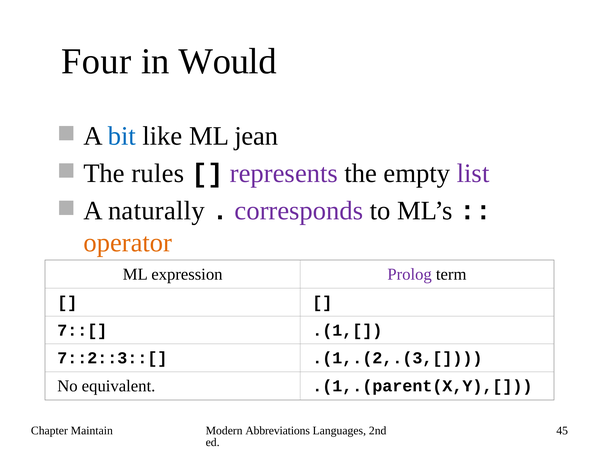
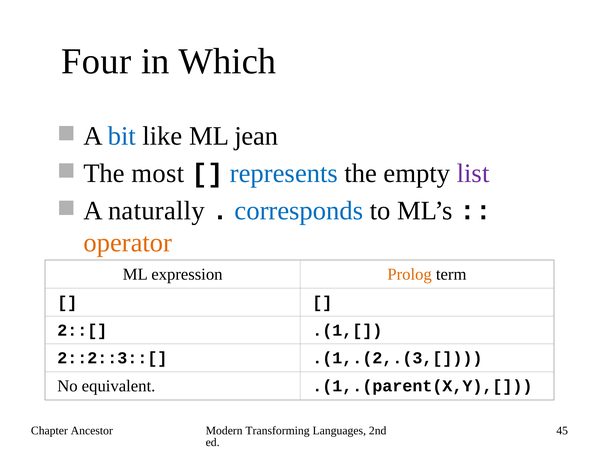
Would: Would -> Which
rules: rules -> most
represents colour: purple -> blue
corresponds colour: purple -> blue
Prolog colour: purple -> orange
7::[: 7::[ -> 2::[
7::2::3::[: 7::2::3::[ -> 2::2::3::[
Maintain: Maintain -> Ancestor
Abbreviations: Abbreviations -> Transforming
